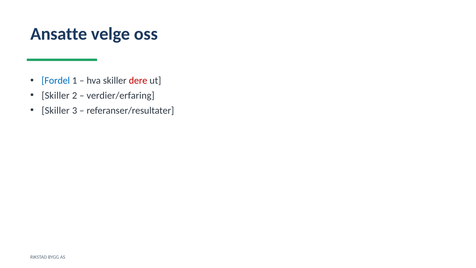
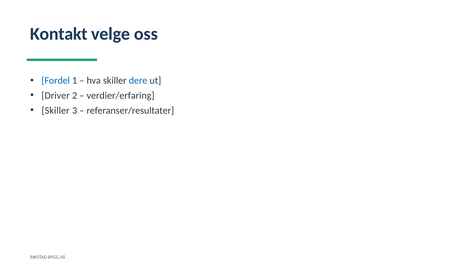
Ansatte: Ansatte -> Kontakt
dere colour: red -> blue
Skiller at (56, 96): Skiller -> Driver
